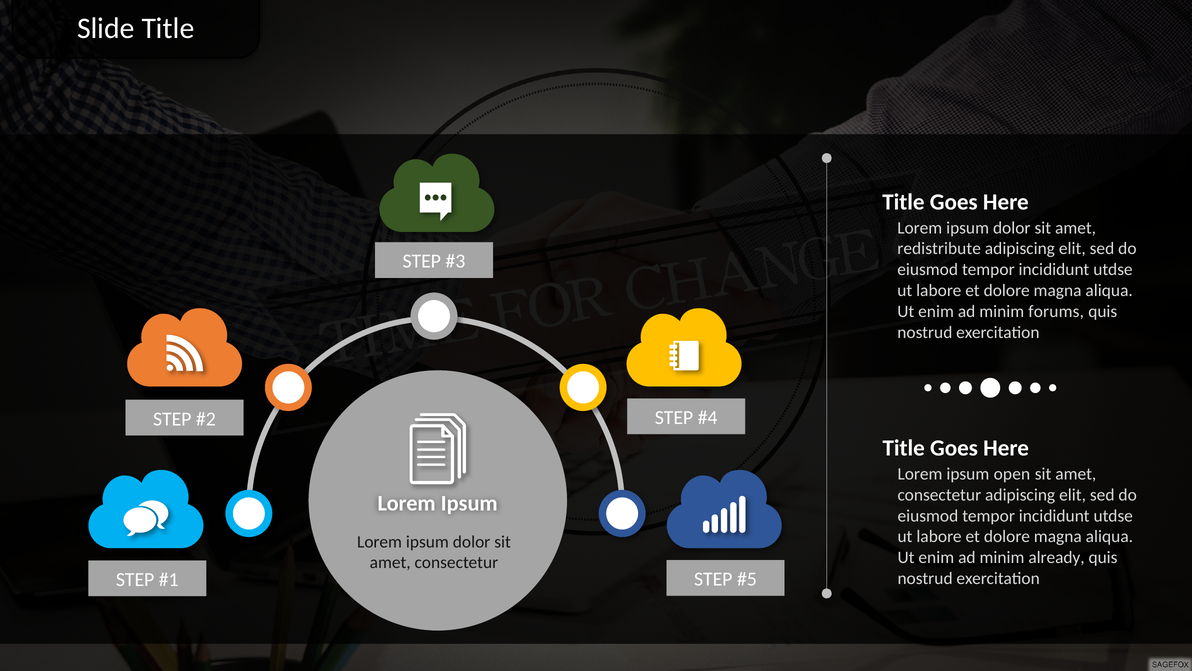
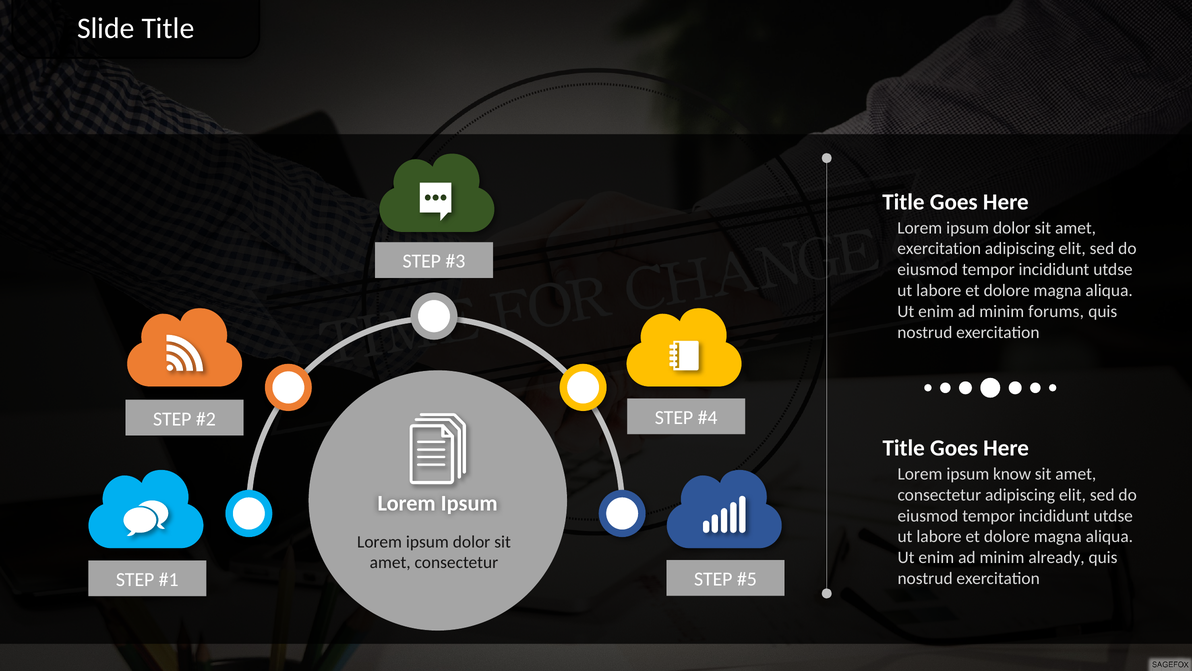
redistribute at (939, 249): redistribute -> exercitation
open: open -> know
